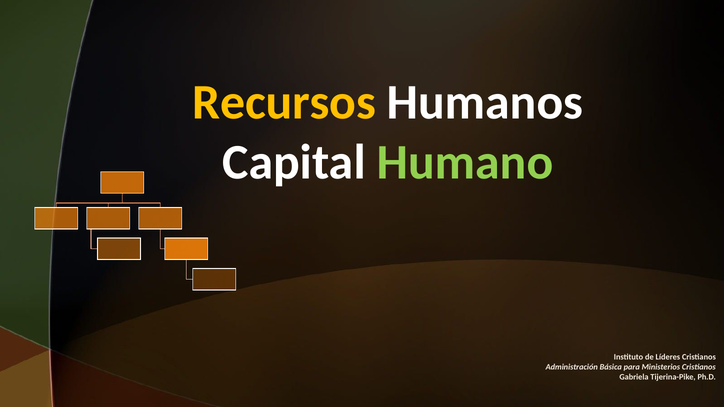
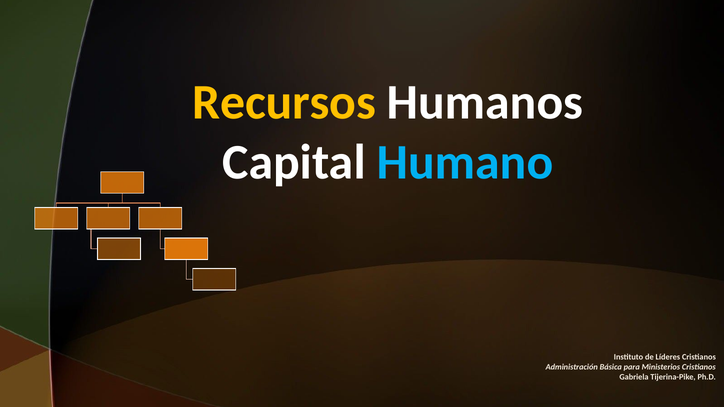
Humano colour: light green -> light blue
